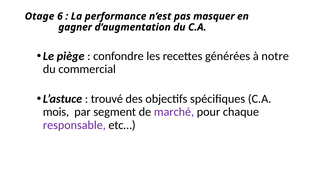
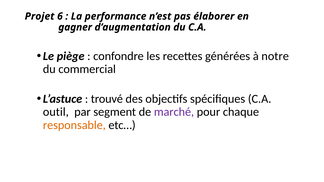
Otage: Otage -> Projet
masquer: masquer -> élaborer
mois: mois -> outil
responsable colour: purple -> orange
